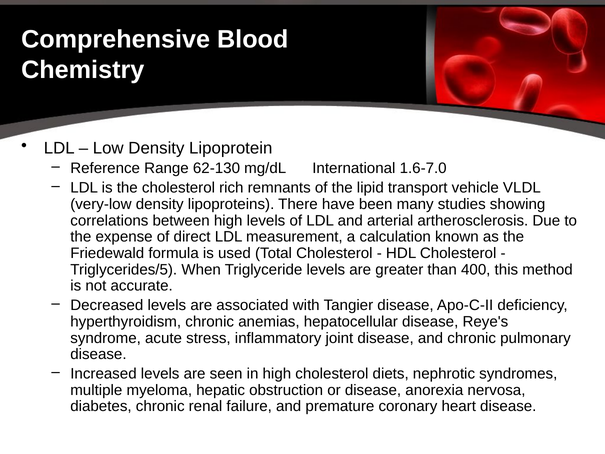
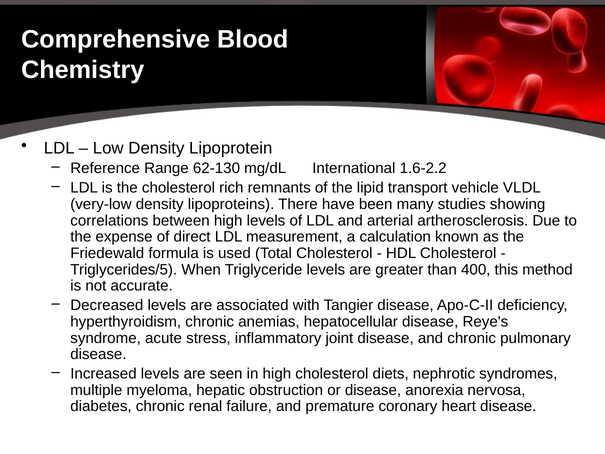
1.6-7.0: 1.6-7.0 -> 1.6-2.2
